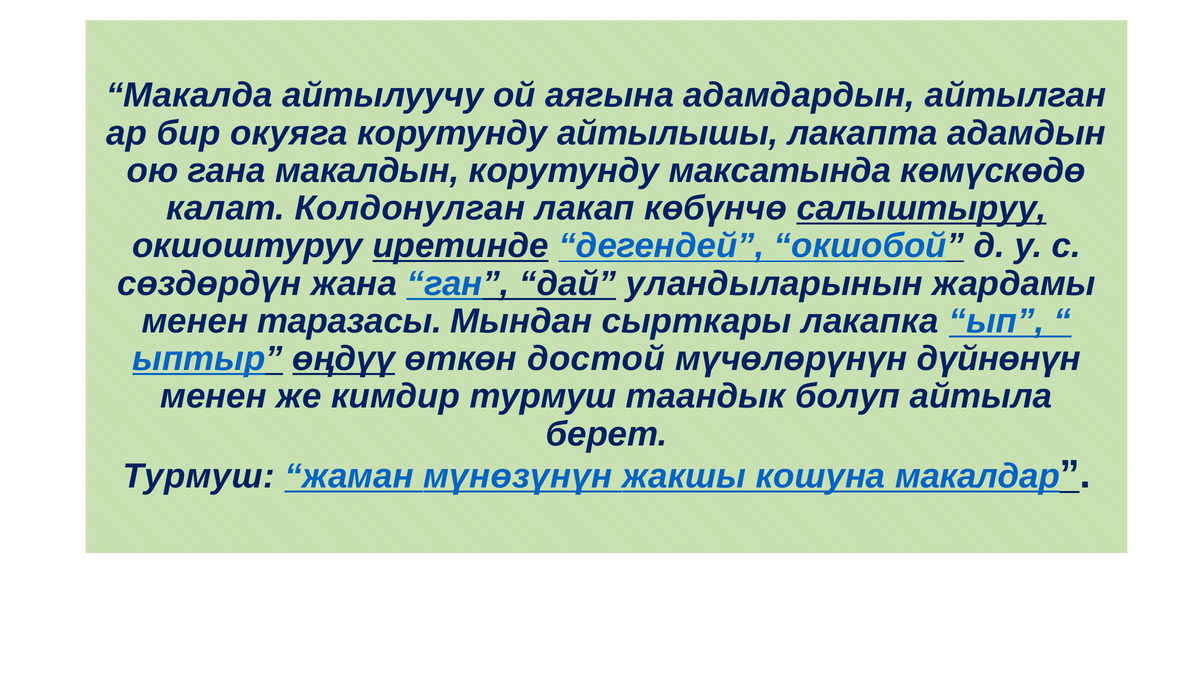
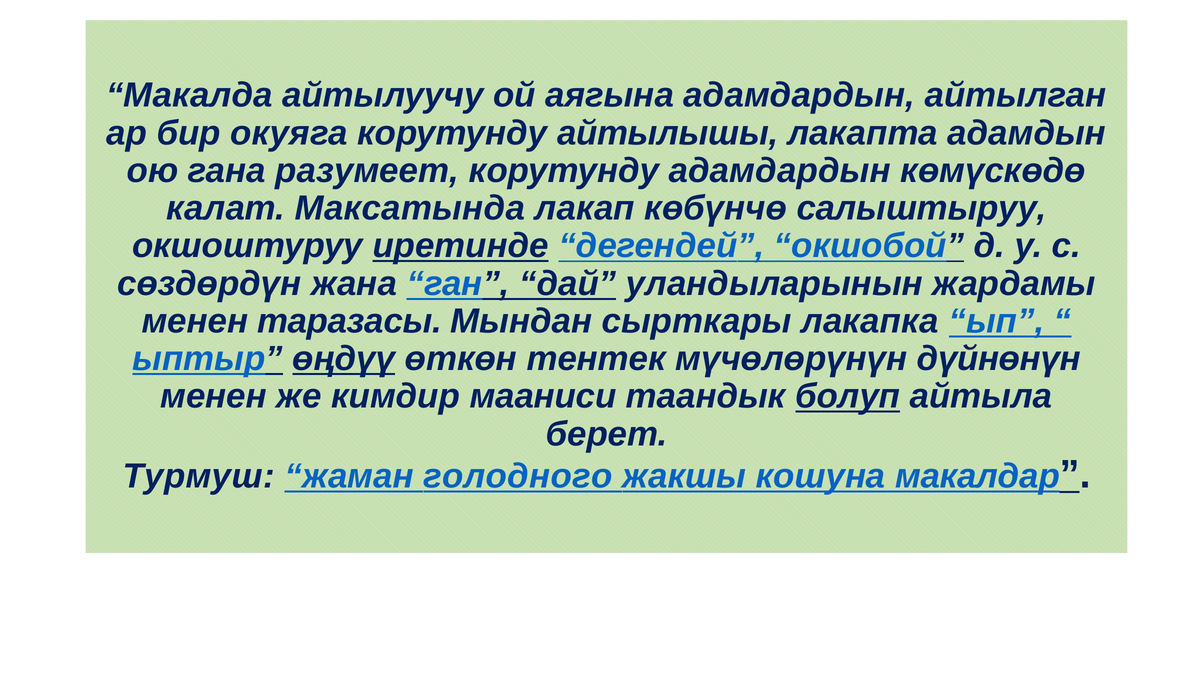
макалдын: макалдын -> разумеет
корутунду максатында: максатында -> адамдардын
Колдонулган: Колдонулган -> Максатында
салыштыруу underline: present -> none
достой: достой -> тентек
кимдир турмуш: турмуш -> мааниси
болуп underline: none -> present
мүнөзүнүн: мүнөзүнүн -> голодного
